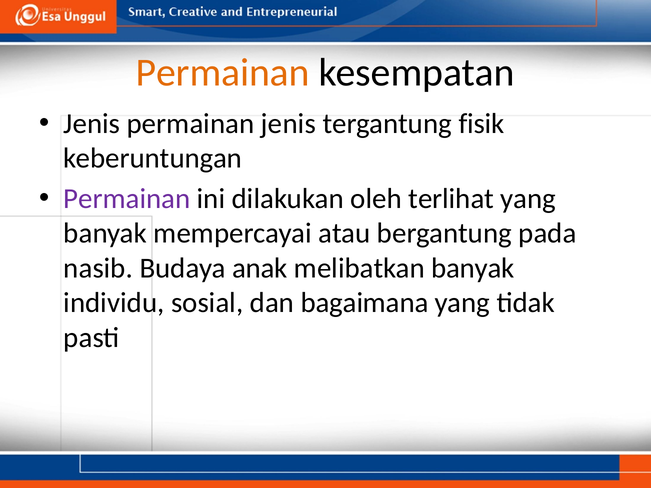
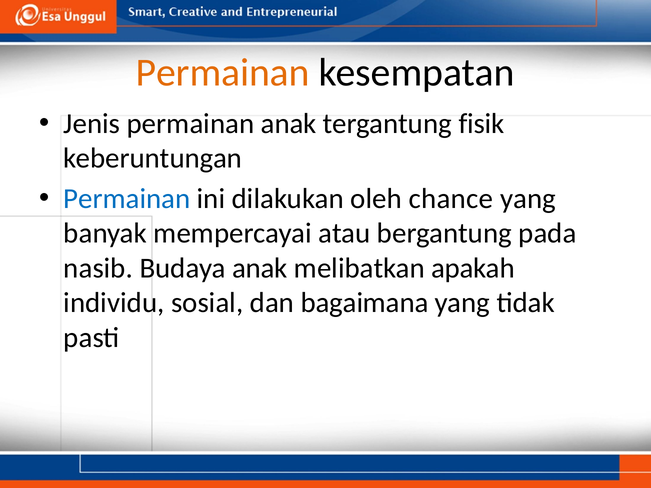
permainan jenis: jenis -> anak
Permainan at (127, 199) colour: purple -> blue
terlihat: terlihat -> chance
melibatkan banyak: banyak -> apakah
